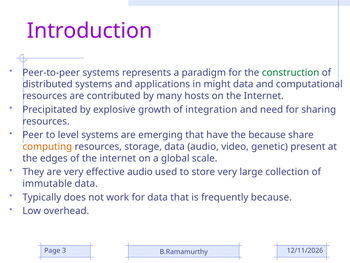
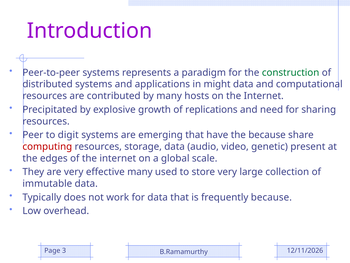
integration: integration -> replications
level: level -> digit
computing colour: orange -> red
effective audio: audio -> many
